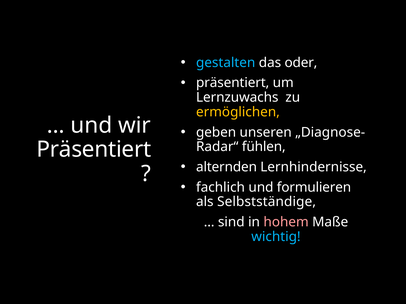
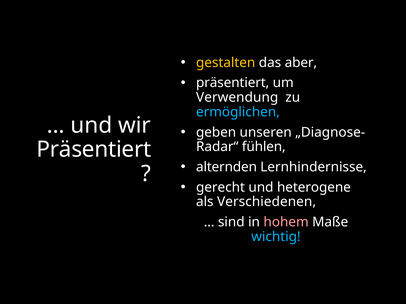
gestalten colour: light blue -> yellow
oder: oder -> aber
Lernzuwachs: Lernzuwachs -> Verwendung
ermöglichen colour: yellow -> light blue
fachlich: fachlich -> gerecht
formulieren: formulieren -> heterogene
Selbstständige: Selbstständige -> Verschiedenen
